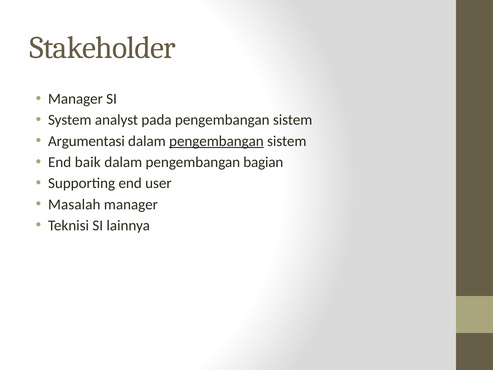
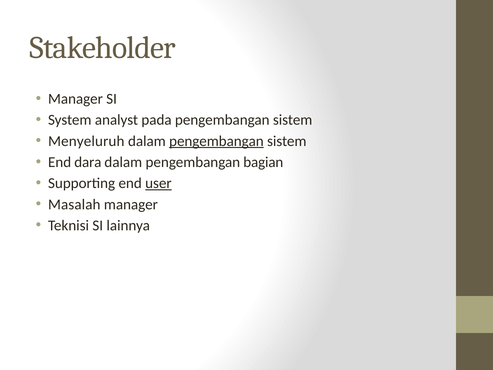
Argumentasi: Argumentasi -> Menyeluruh
baik: baik -> dara
user underline: none -> present
